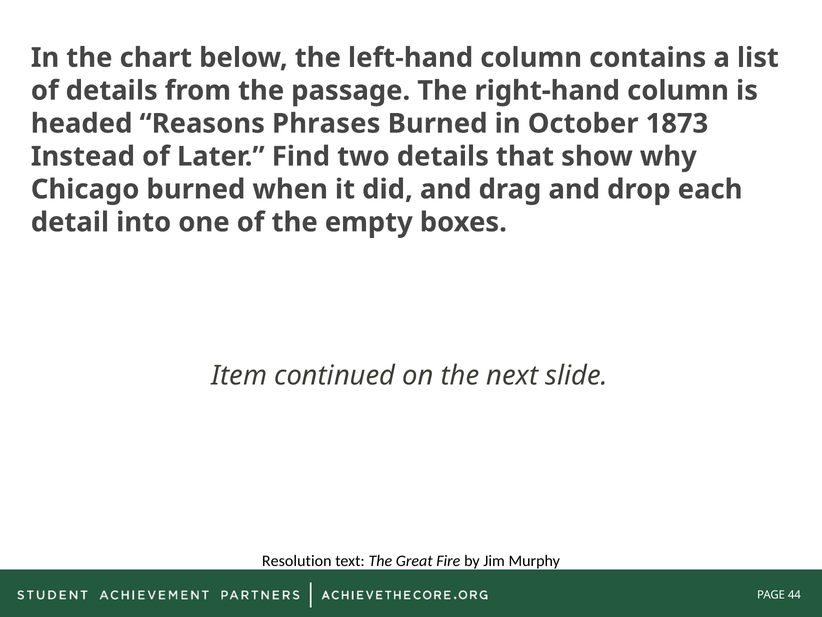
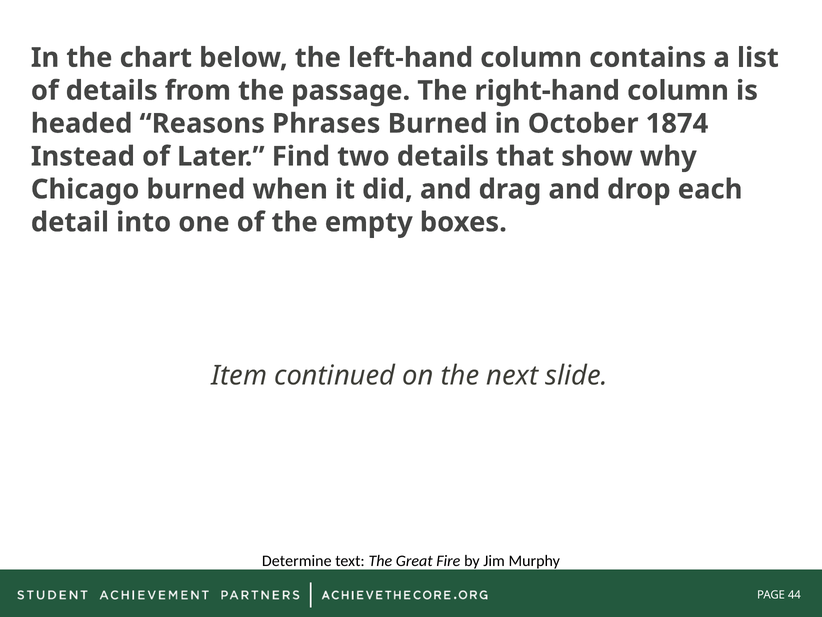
1873: 1873 -> 1874
Resolution: Resolution -> Determine
